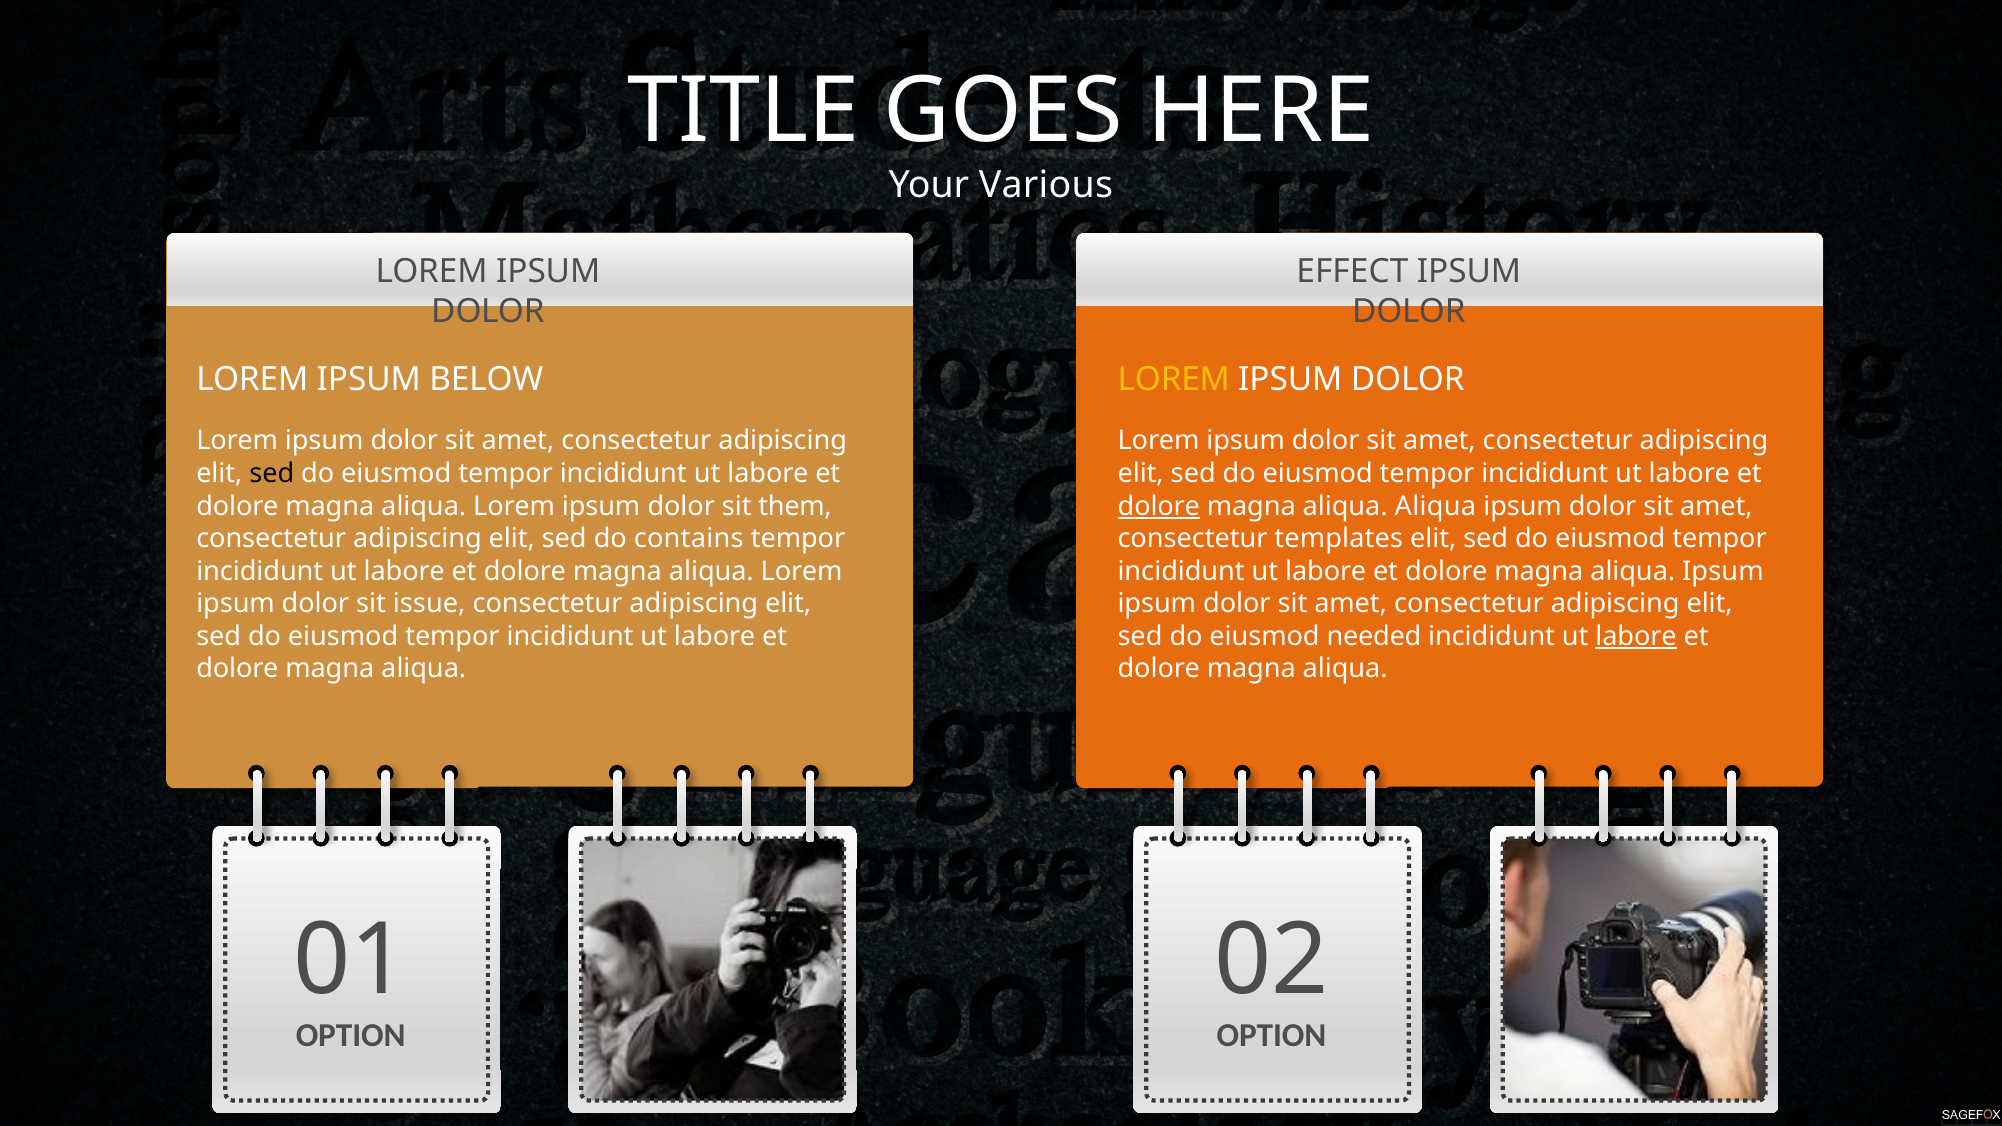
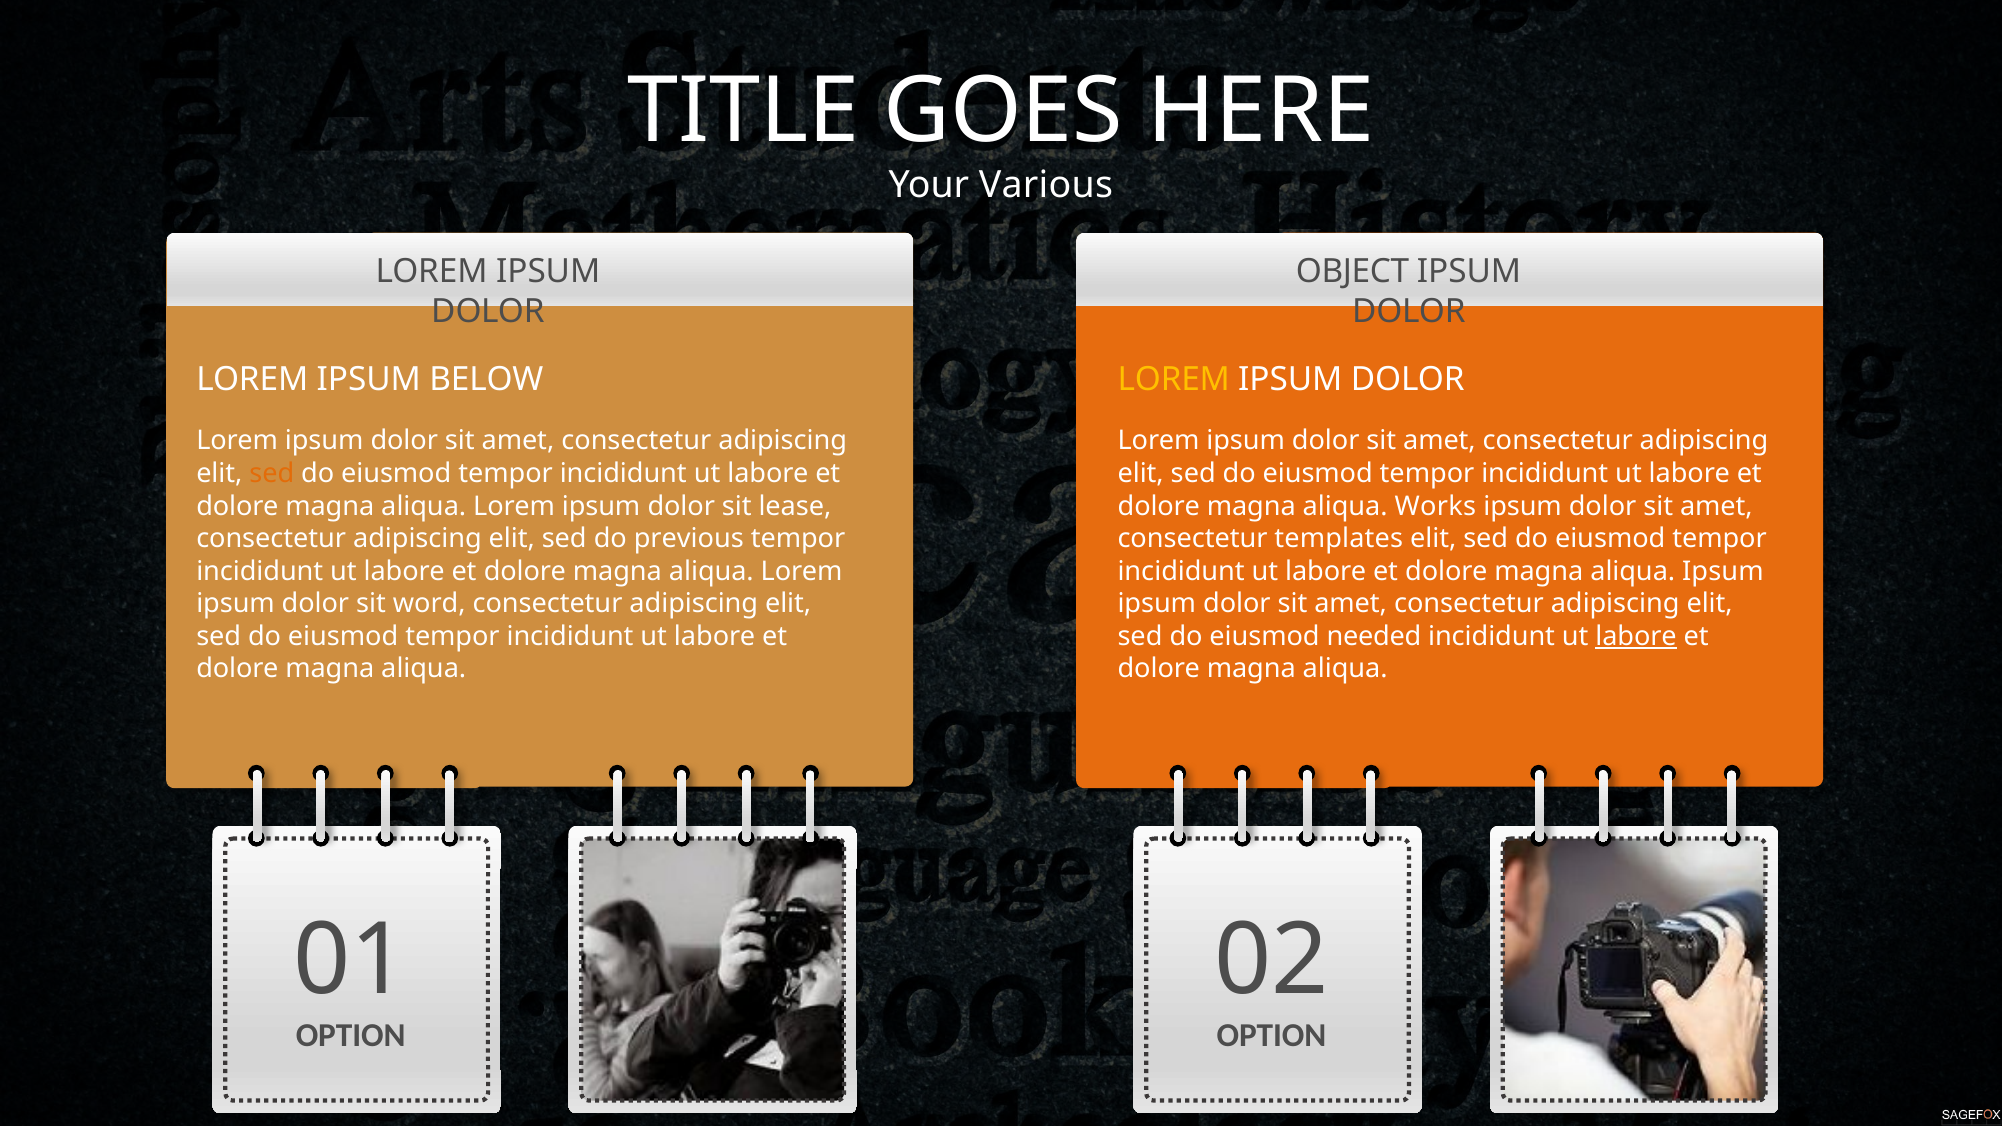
EFFECT: EFFECT -> OBJECT
sed at (272, 474) colour: black -> orange
them: them -> lease
dolore at (1159, 506) underline: present -> none
aliqua Aliqua: Aliqua -> Works
contains: contains -> previous
issue: issue -> word
